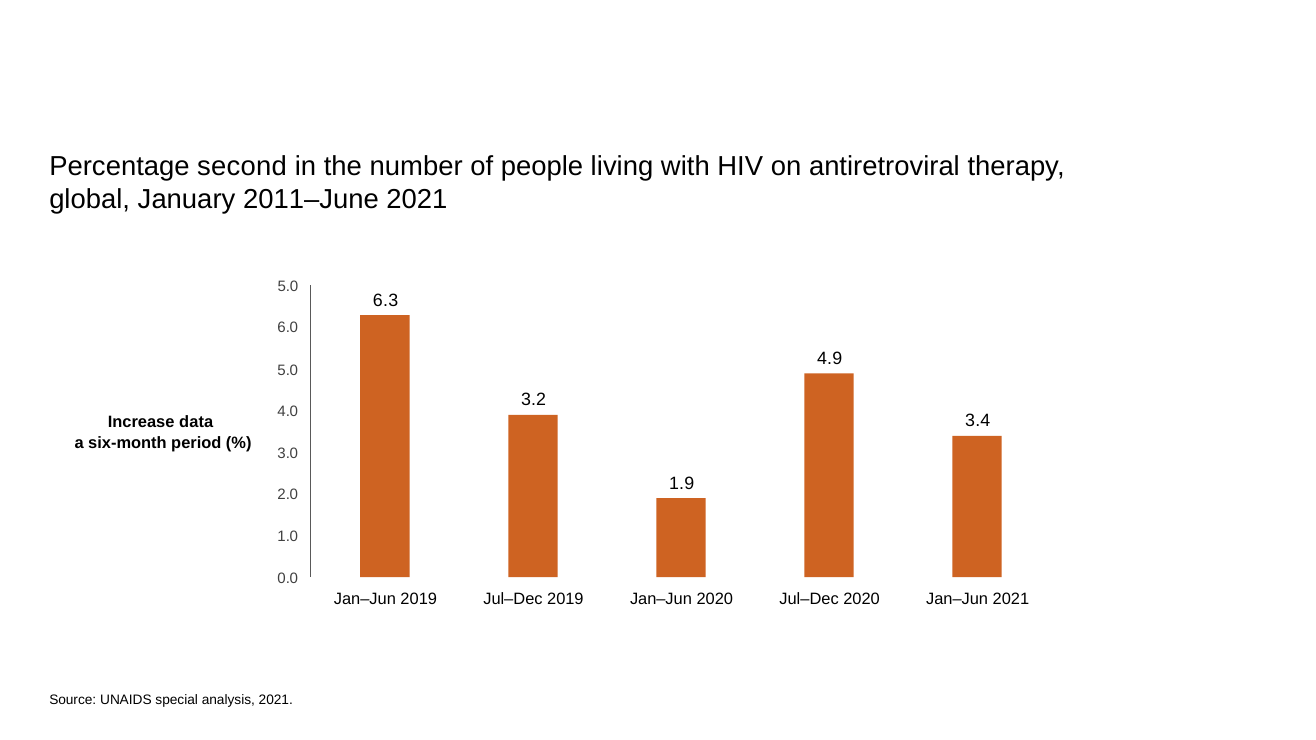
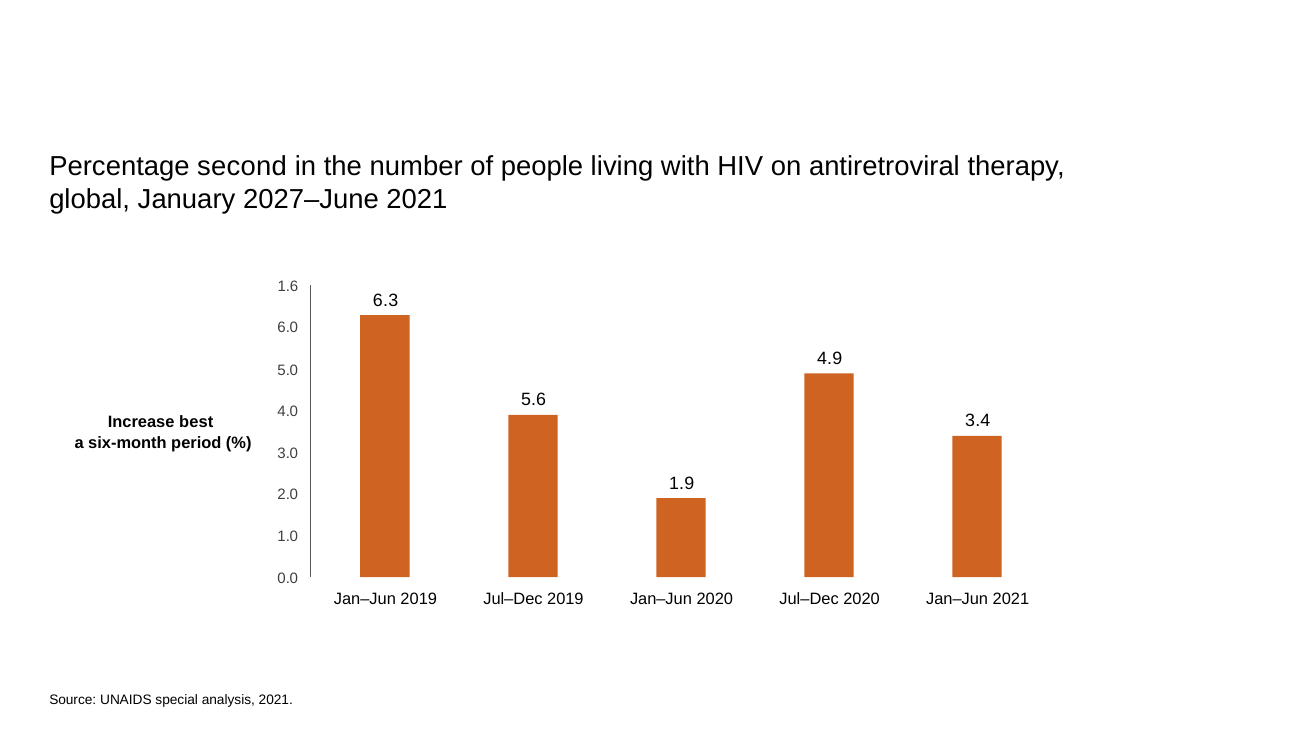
2011–June: 2011–June -> 2027–June
5.0 at (288, 286): 5.0 -> 1.6
3.2: 3.2 -> 5.6
data: data -> best
